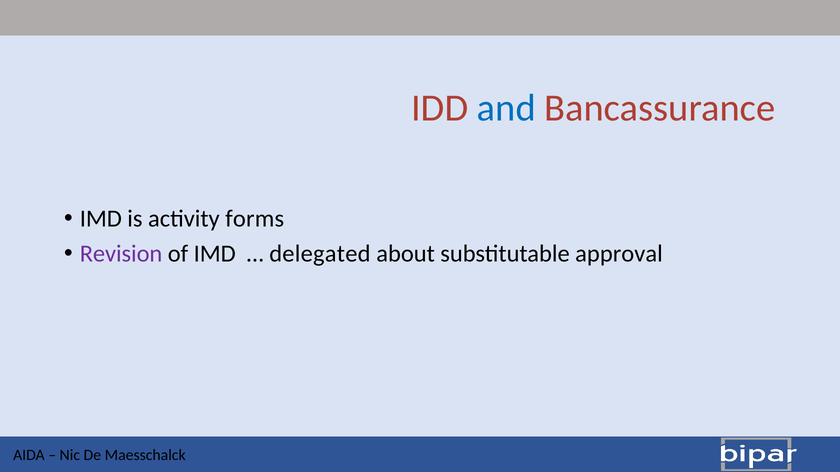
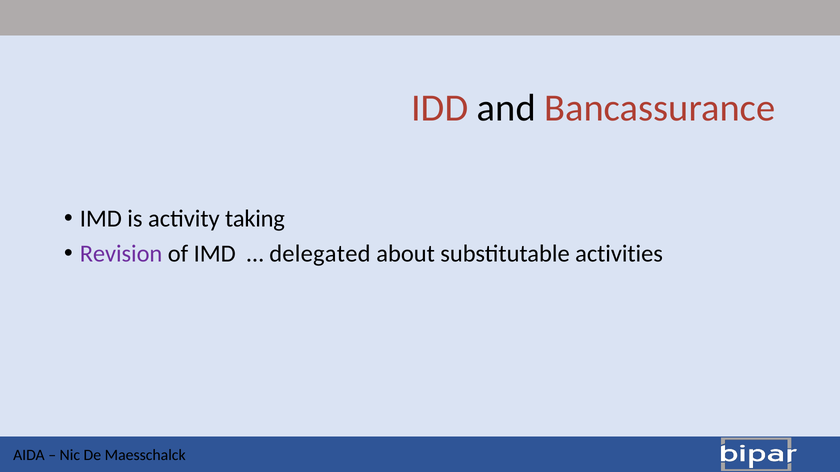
and colour: blue -> black
forms: forms -> taking
approval: approval -> activities
